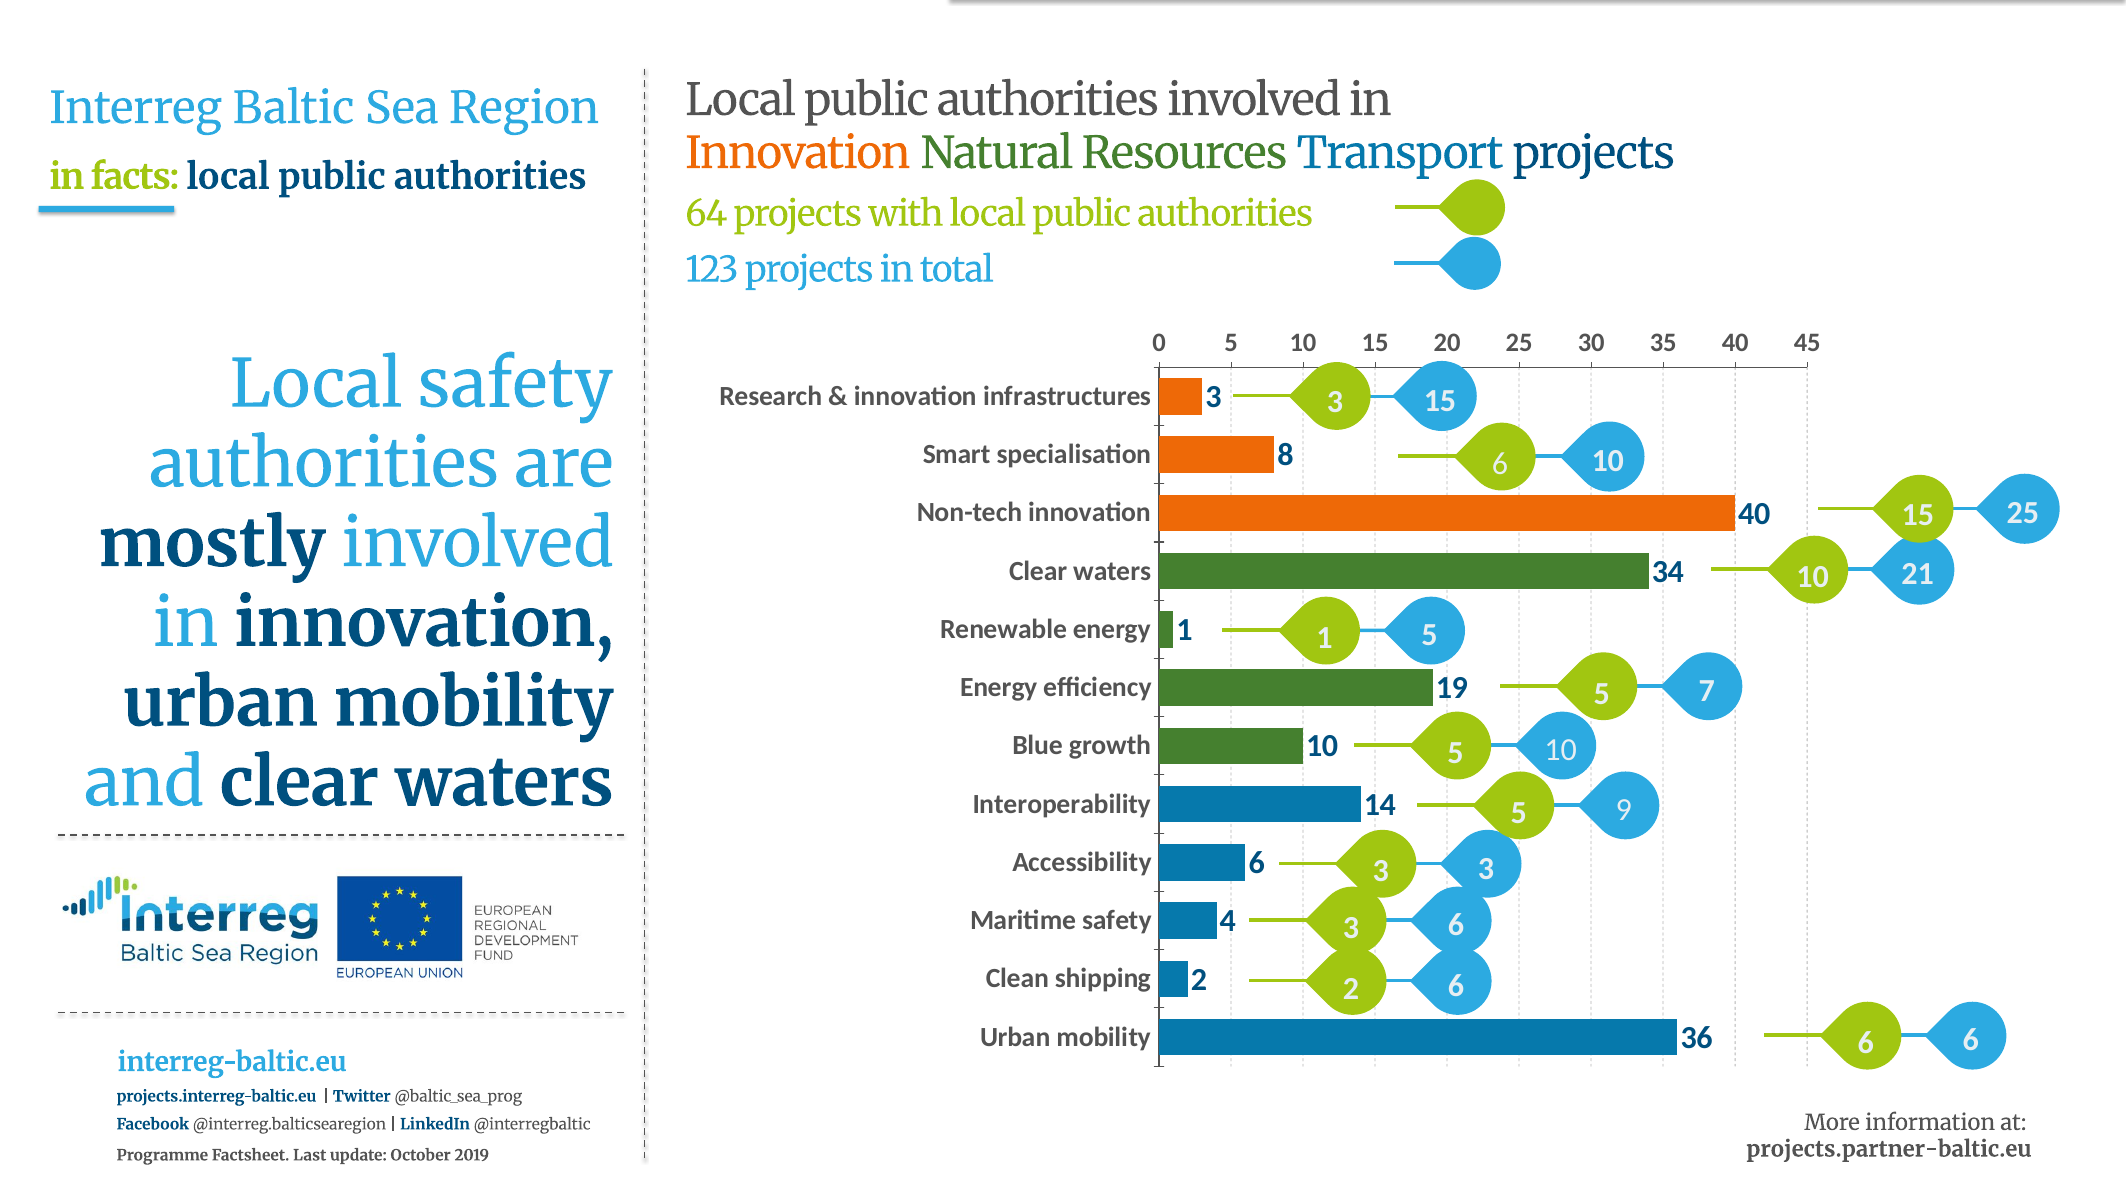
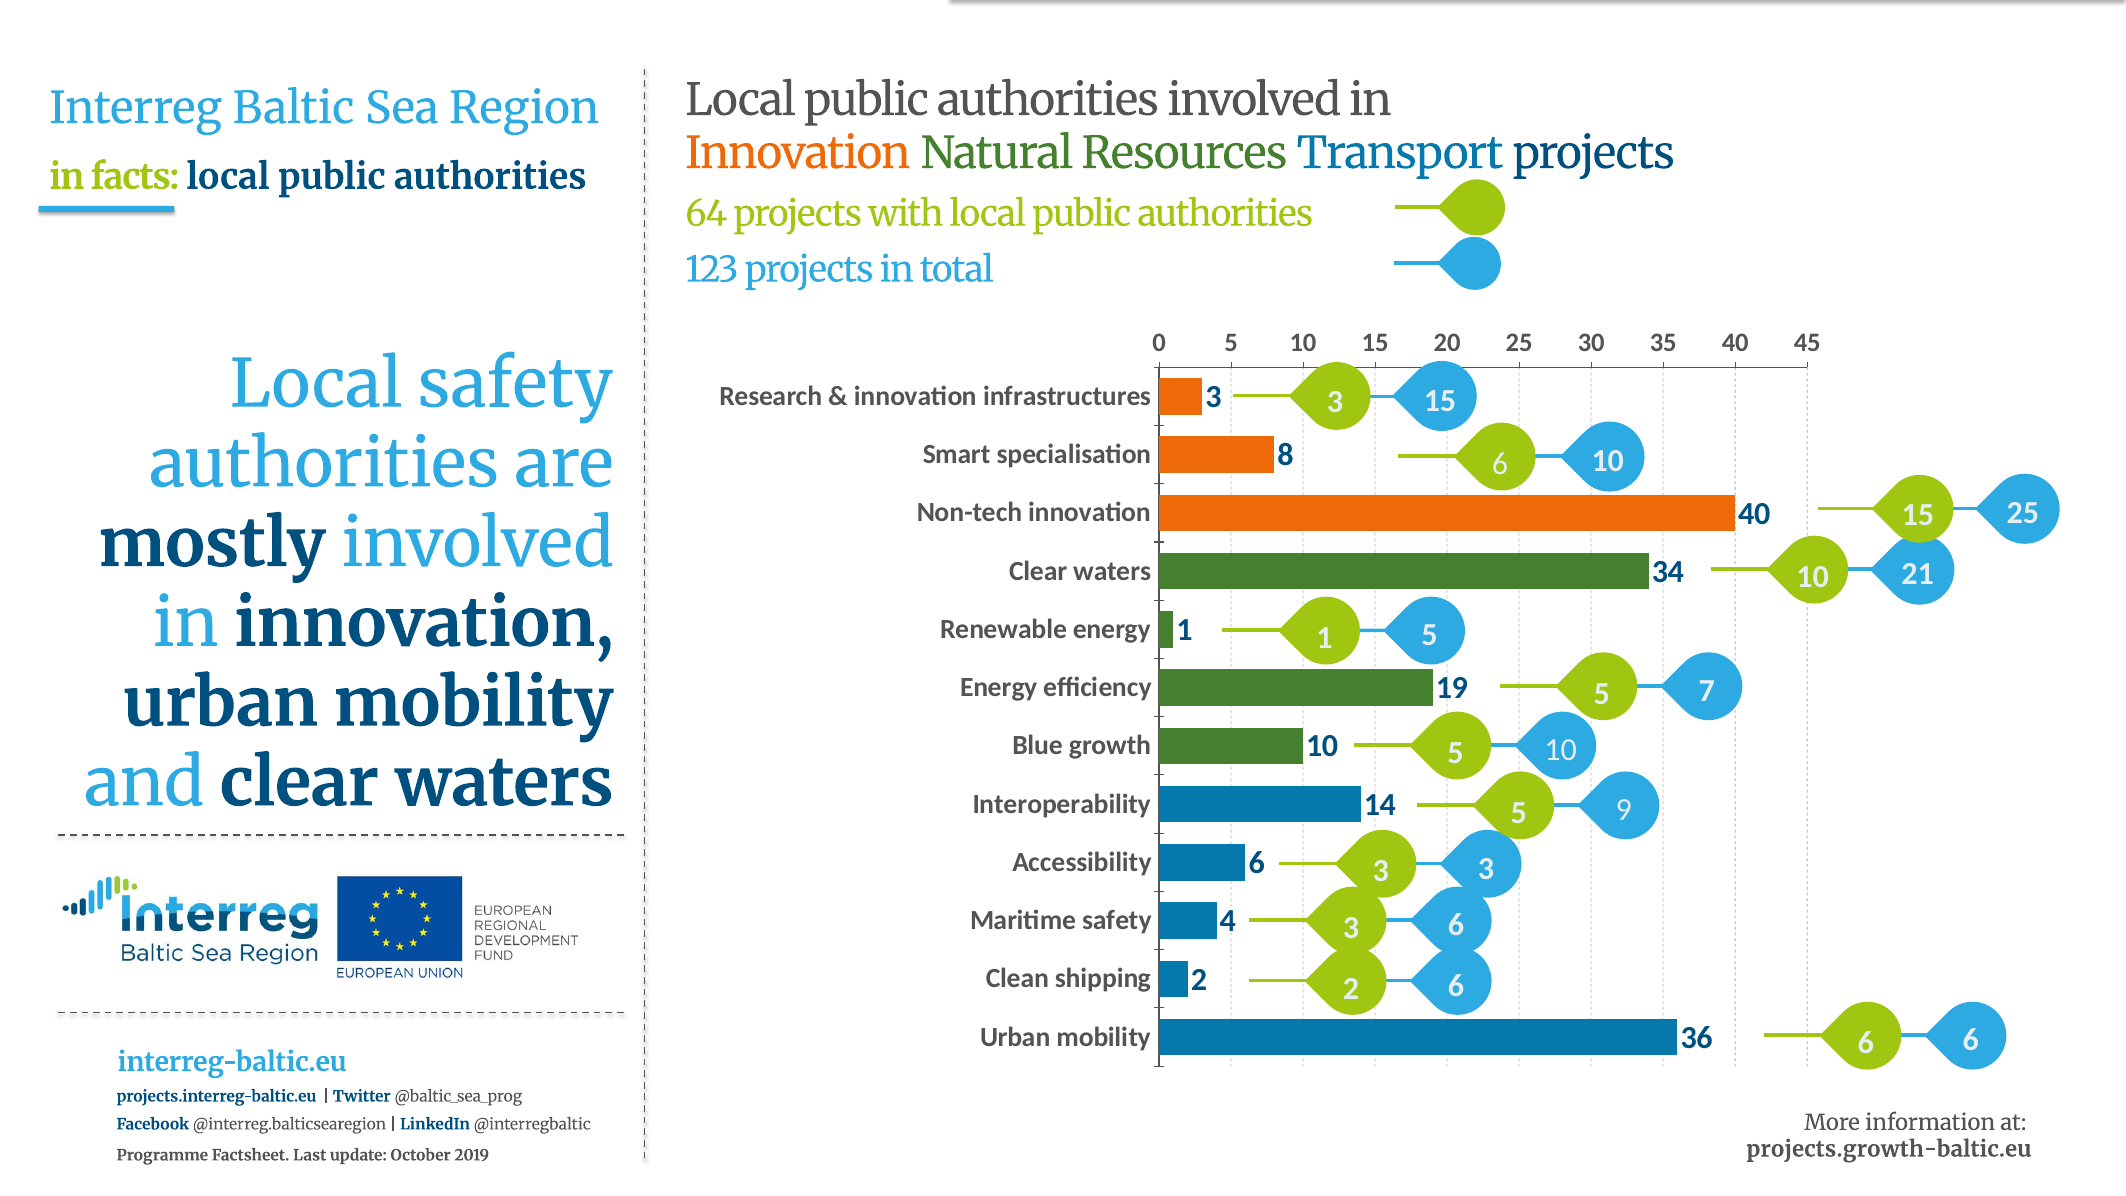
projects.partner-baltic.eu: projects.partner-baltic.eu -> projects.growth-baltic.eu
